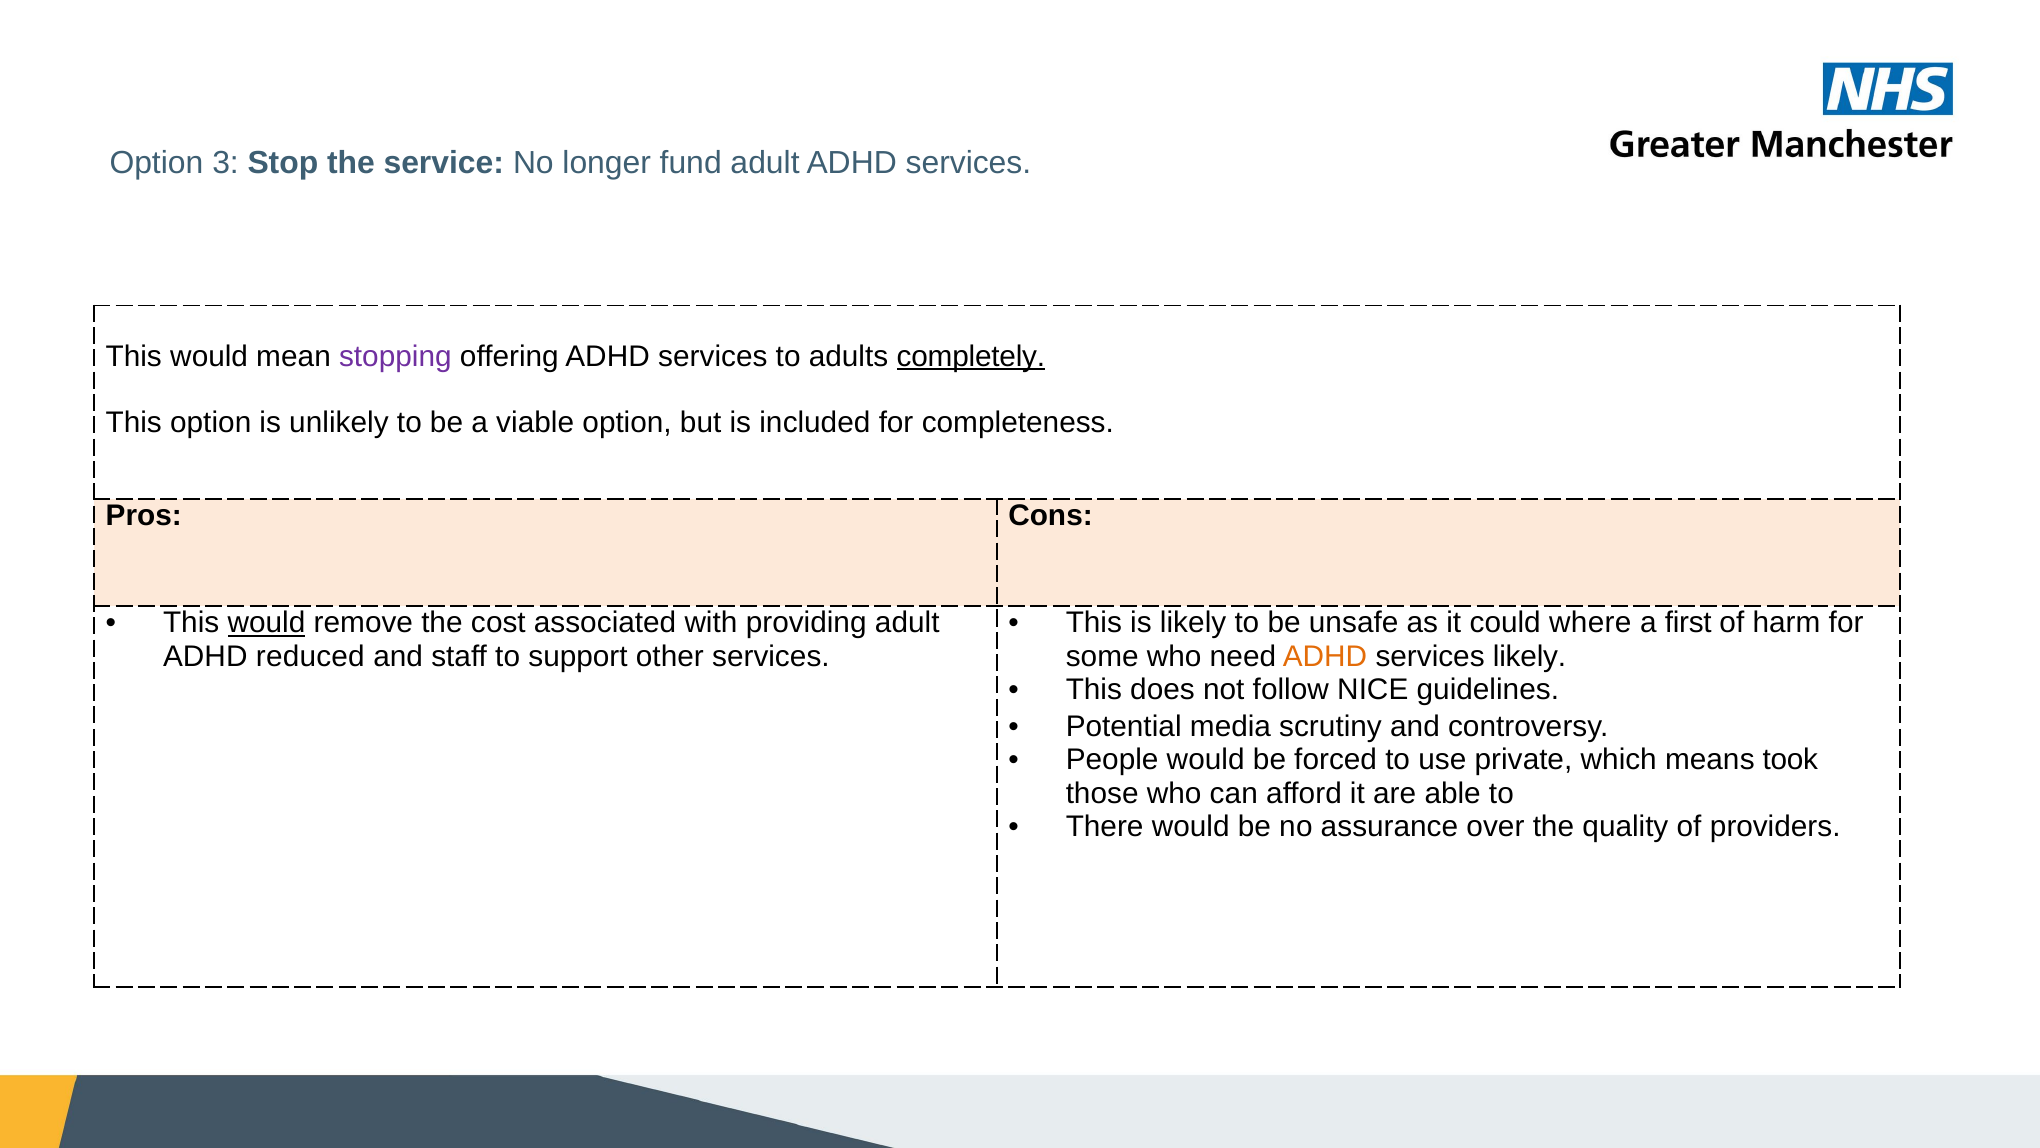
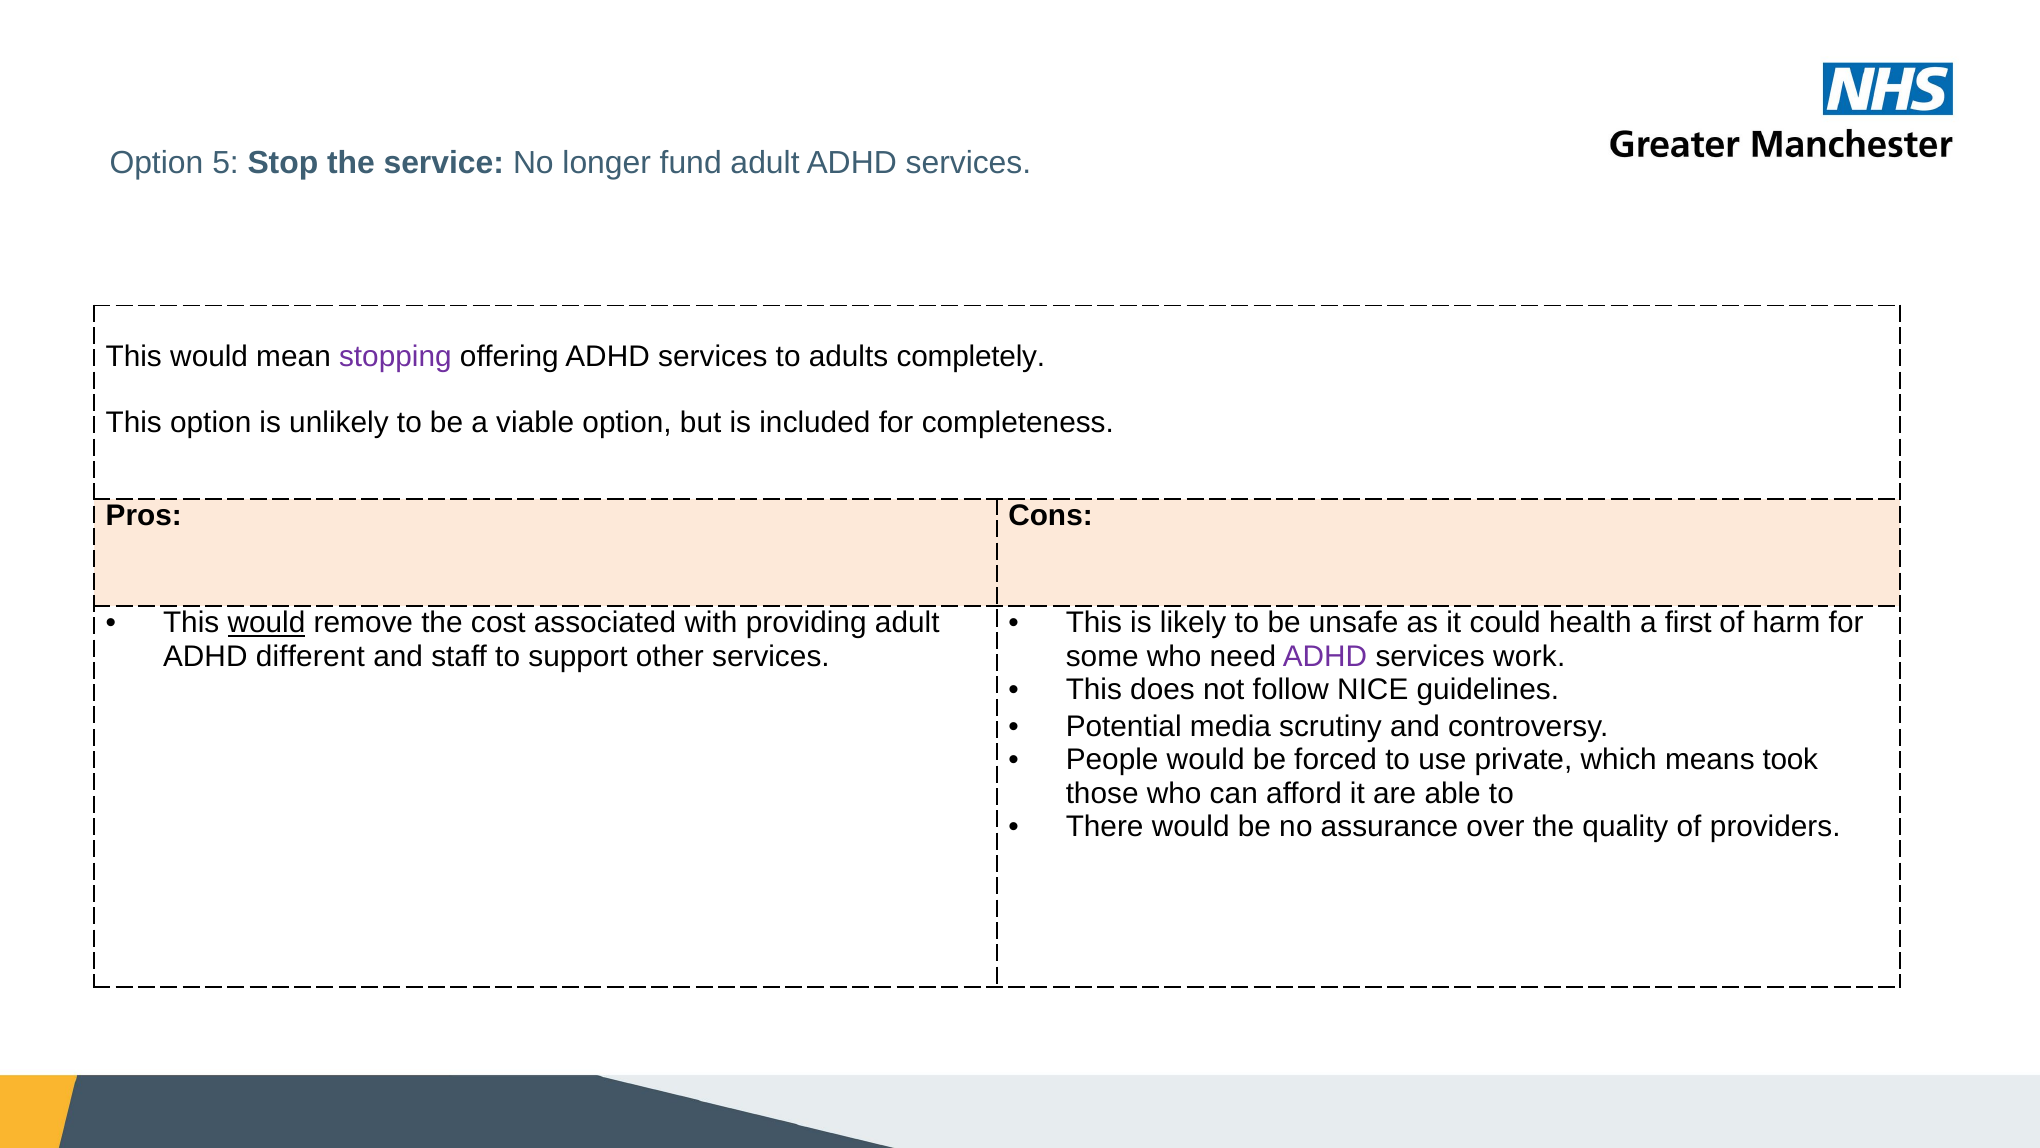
3: 3 -> 5
completely underline: present -> none
where: where -> health
reduced: reduced -> different
ADHD at (1325, 656) colour: orange -> purple
services likely: likely -> work
